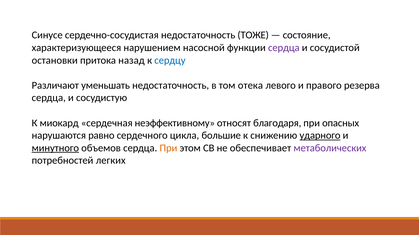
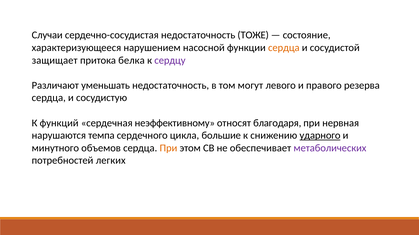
Синусе: Синусе -> Случаи
сердца at (284, 48) colour: purple -> orange
остановки: остановки -> защищает
назад: назад -> белка
сердцу colour: blue -> purple
отека: отека -> могут
миокард: миокард -> функций
опасных: опасных -> нервная
равно: равно -> темпа
минутного underline: present -> none
